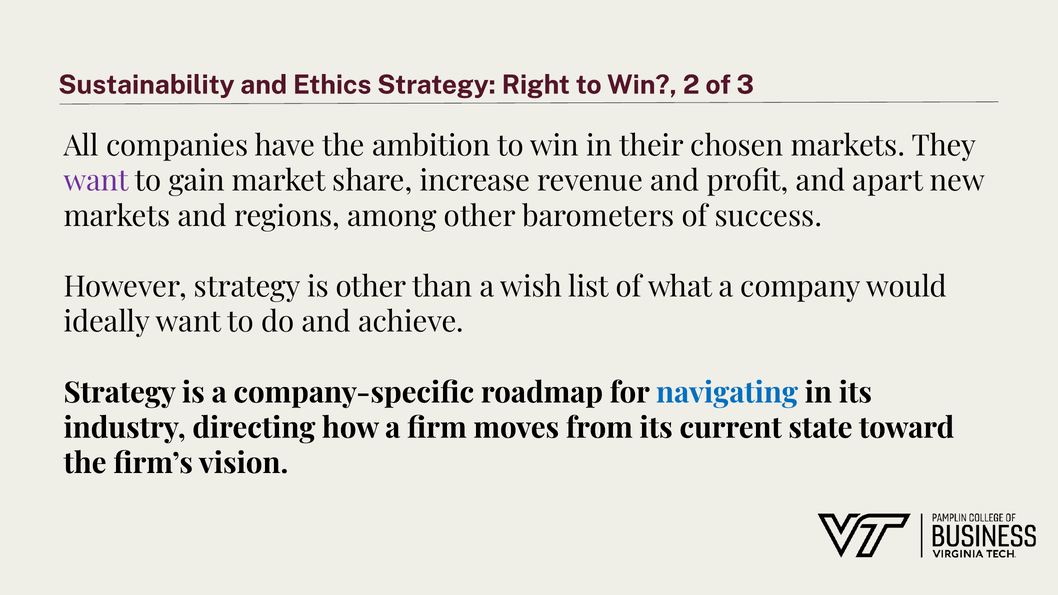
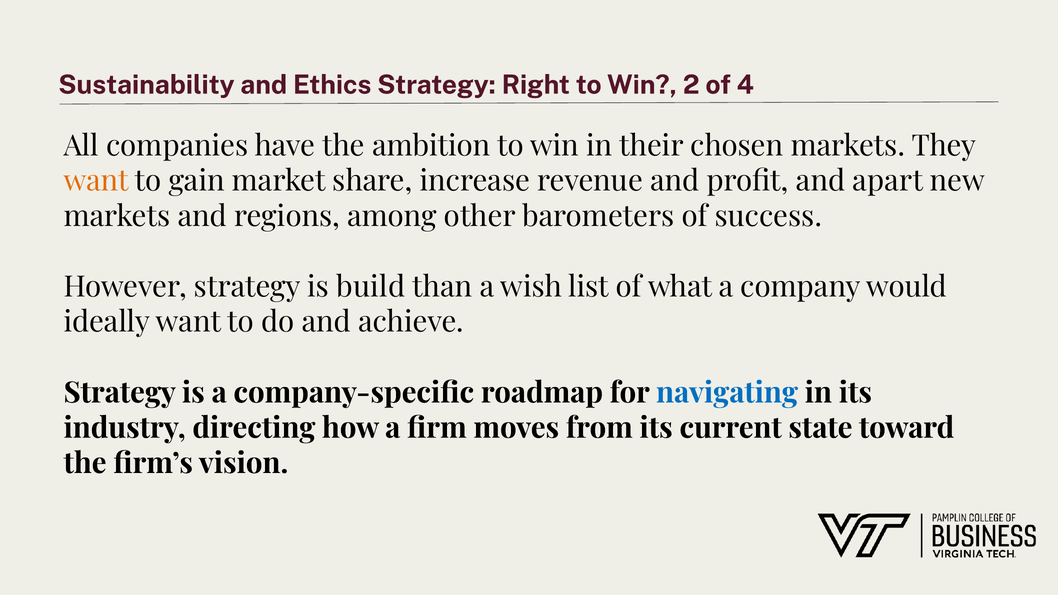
3: 3 -> 4
want at (96, 181) colour: purple -> orange
is other: other -> build
